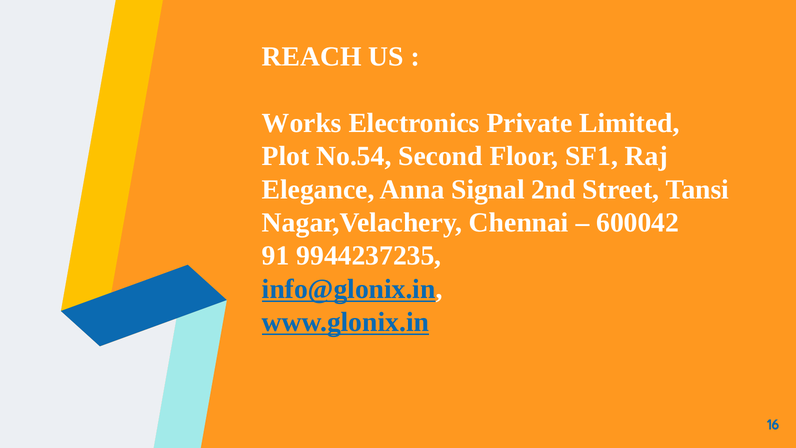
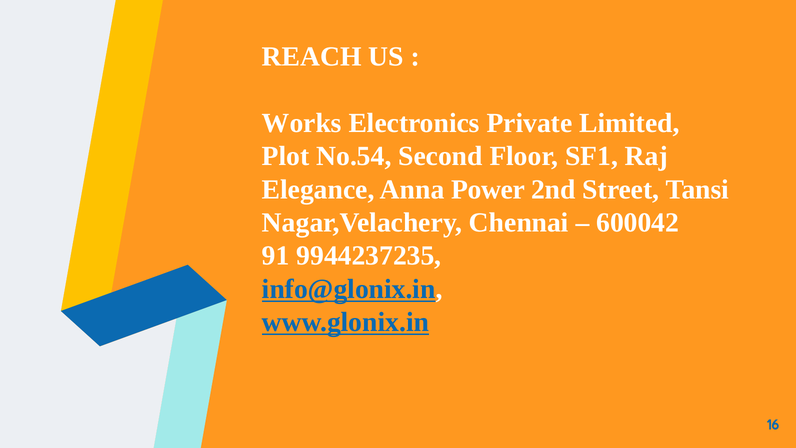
Signal: Signal -> Power
